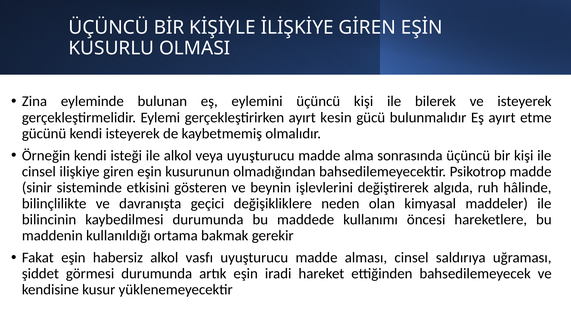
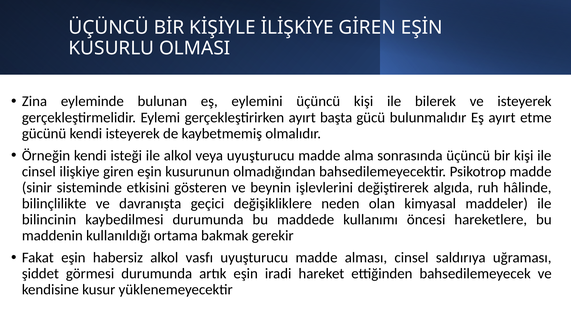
kesin: kesin -> başta
